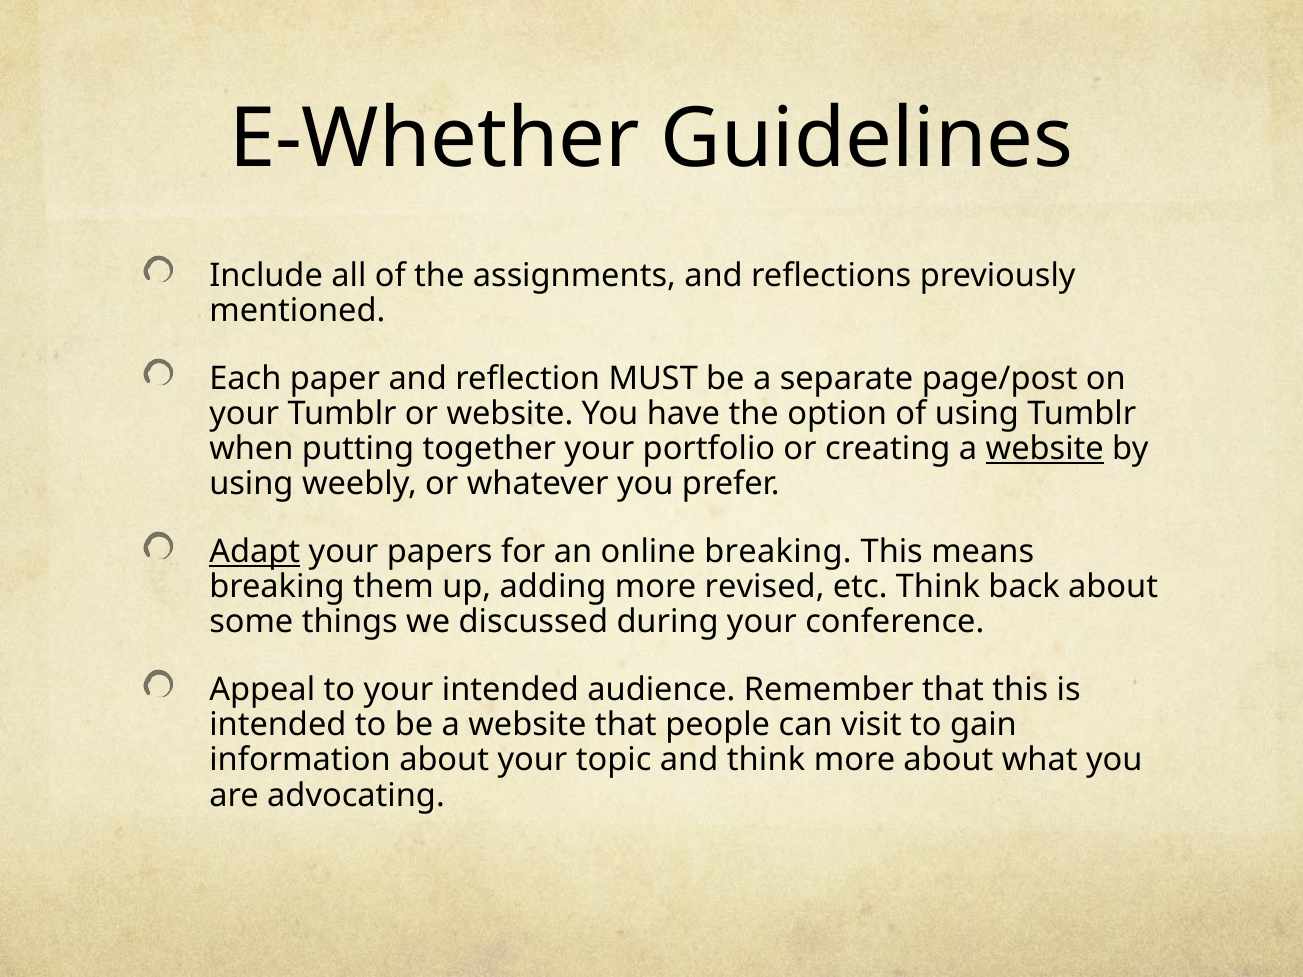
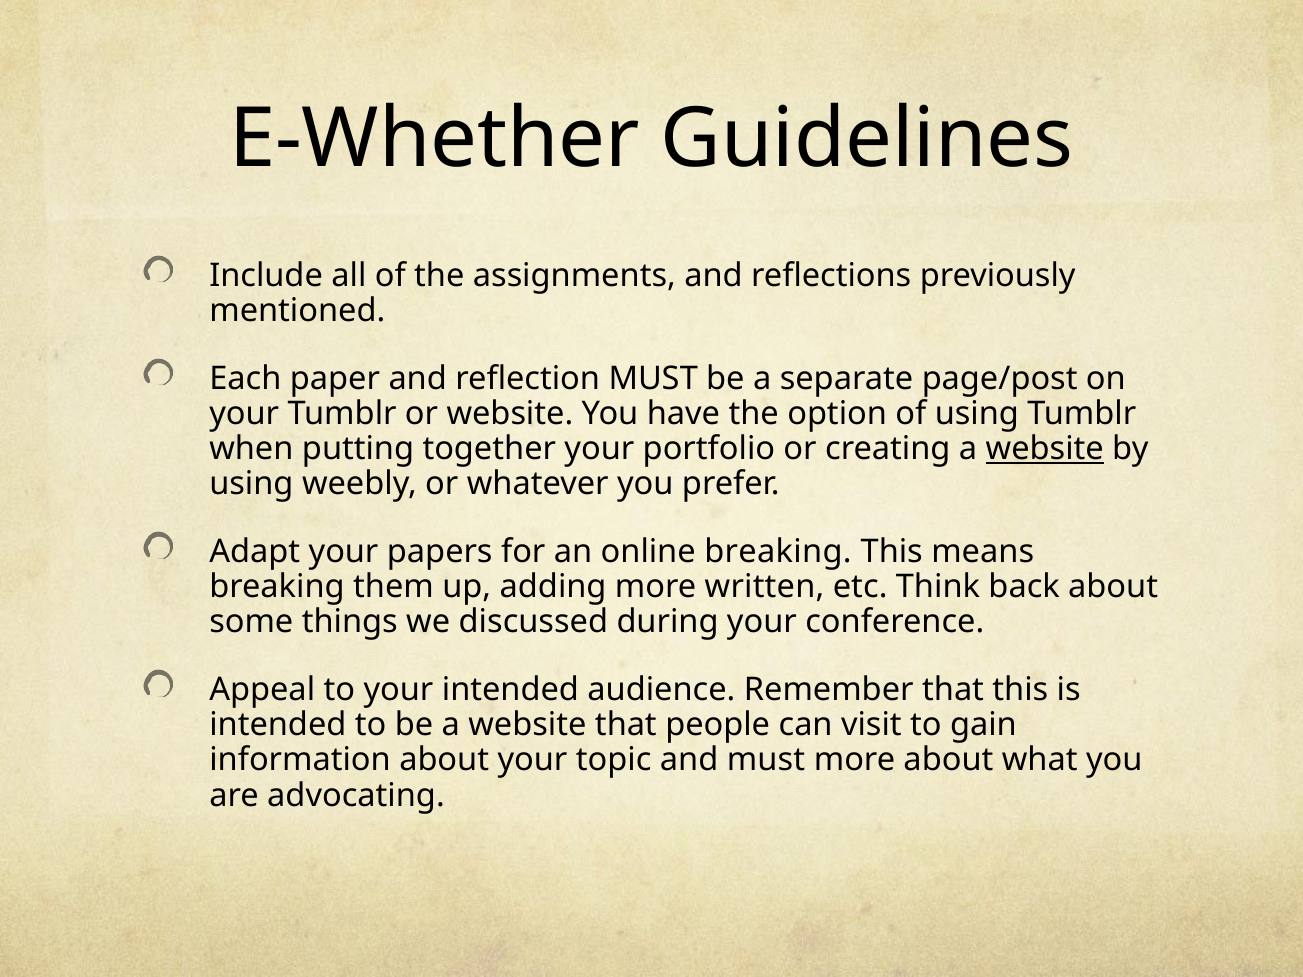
Adapt underline: present -> none
revised: revised -> written
and think: think -> must
